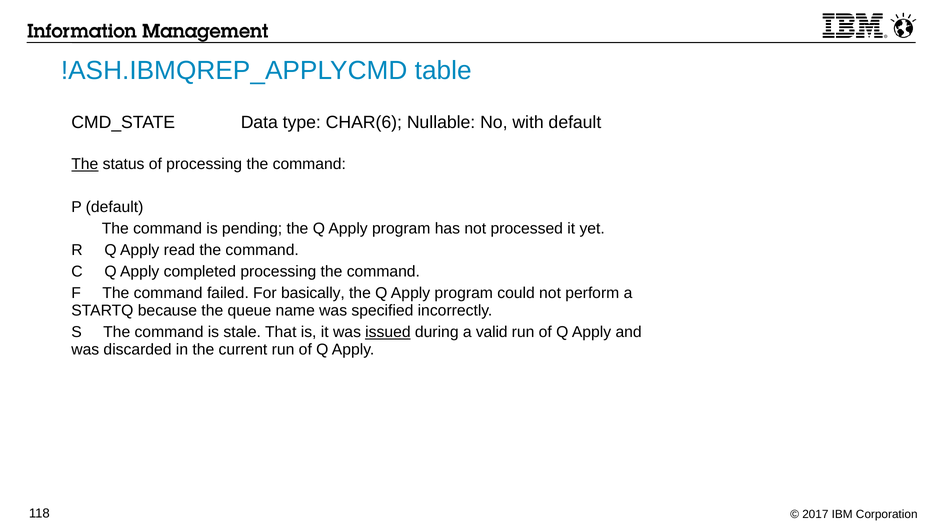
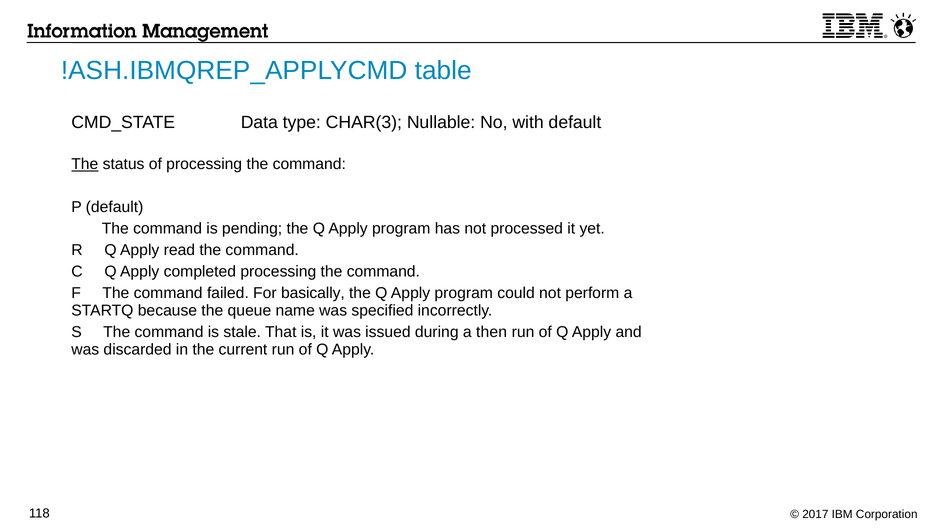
CHAR(6: CHAR(6 -> CHAR(3
issued underline: present -> none
valid: valid -> then
